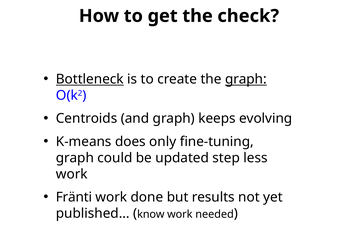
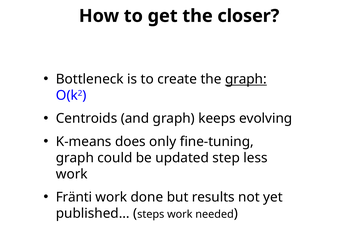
check: check -> closer
Bottleneck underline: present -> none
know: know -> steps
